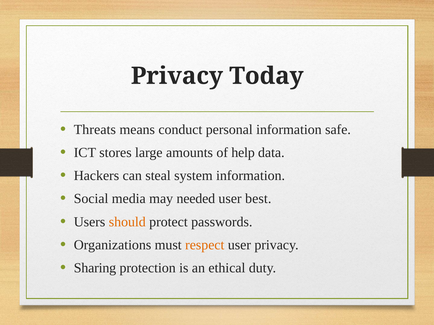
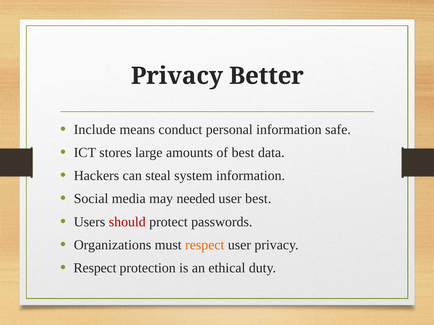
Today: Today -> Better
Threats: Threats -> Include
of help: help -> best
should colour: orange -> red
Sharing at (95, 268): Sharing -> Respect
